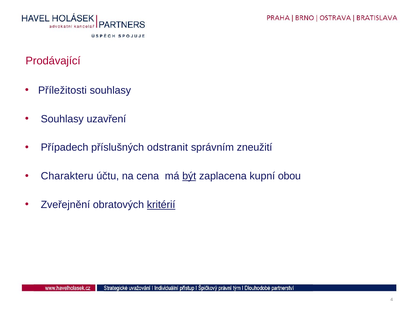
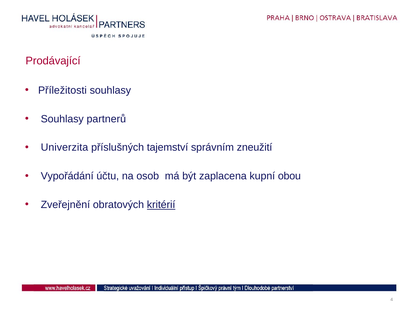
uzavření: uzavření -> partnerů
Případech: Případech -> Univerzita
odstranit: odstranit -> tajemství
Charakteru: Charakteru -> Vypořádání
cena: cena -> osob
být underline: present -> none
